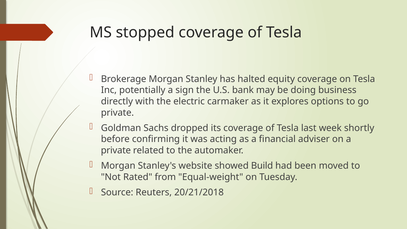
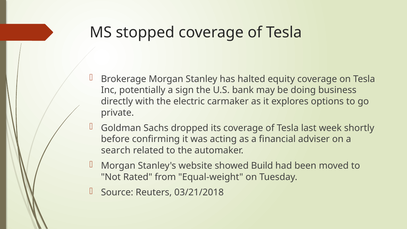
private at (116, 150): private -> search
20/21/2018: 20/21/2018 -> 03/21/2018
